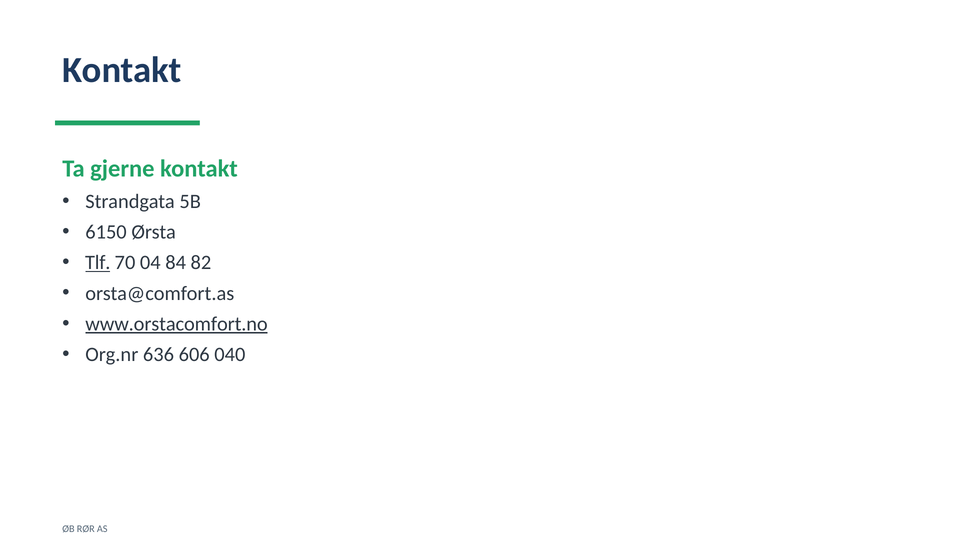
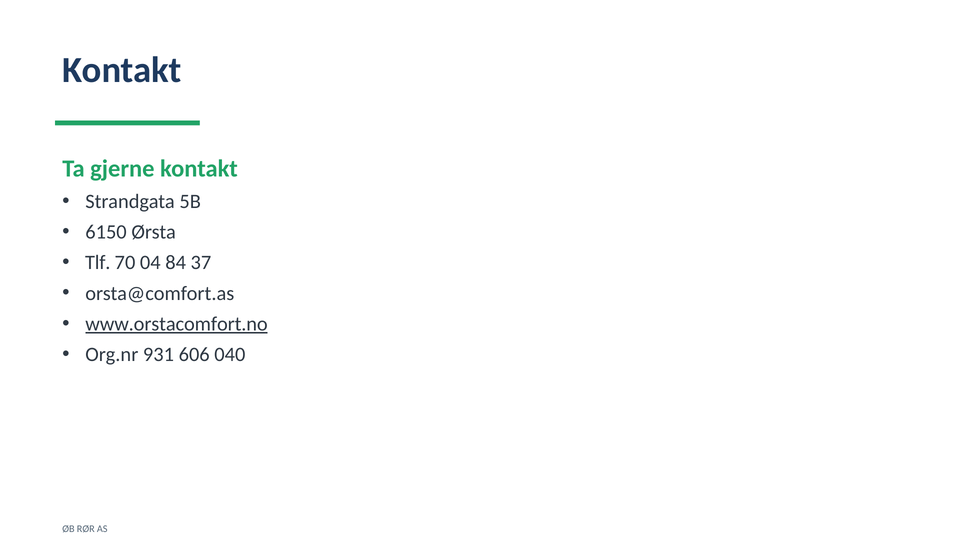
Tlf underline: present -> none
82: 82 -> 37
636: 636 -> 931
